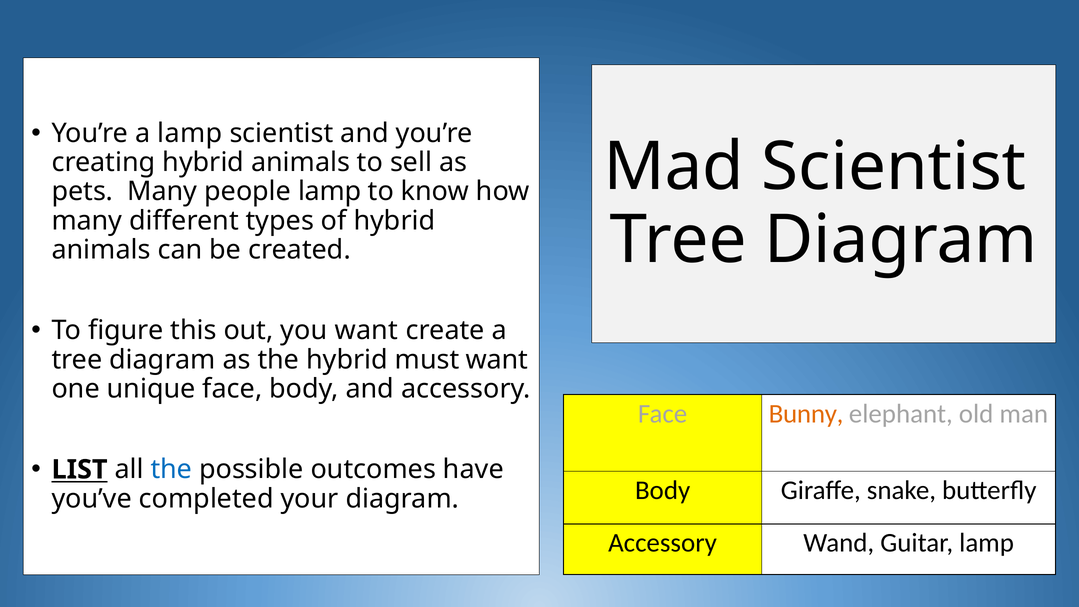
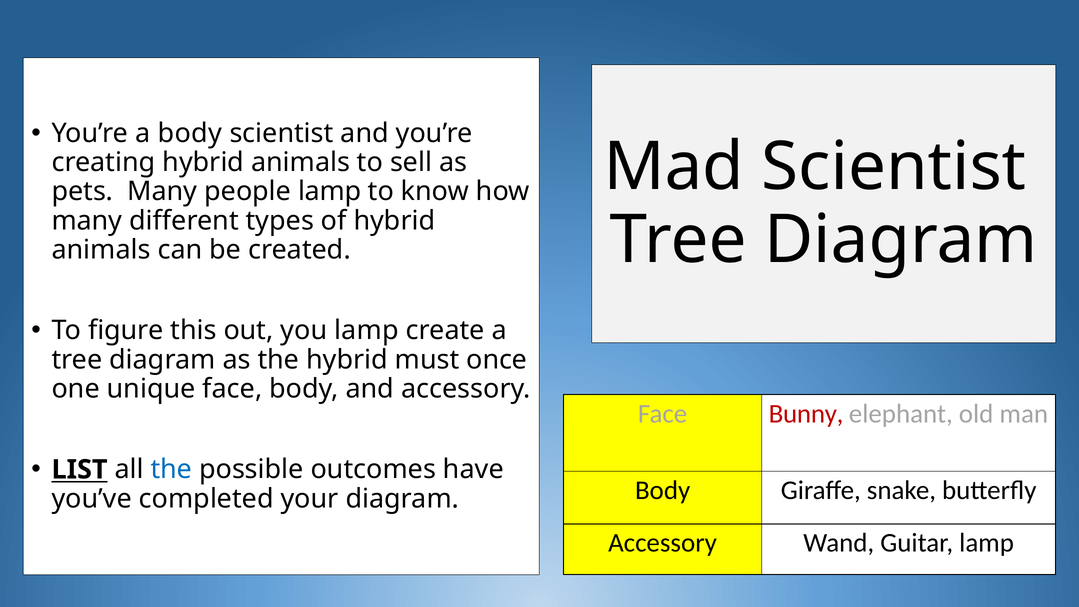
a lamp: lamp -> body
you want: want -> lamp
must want: want -> once
Bunny colour: orange -> red
